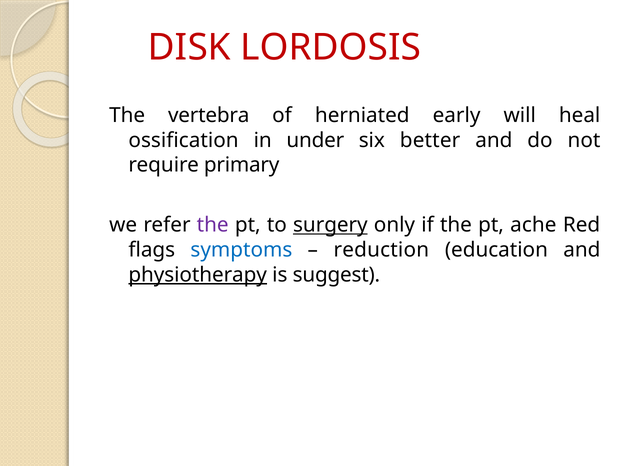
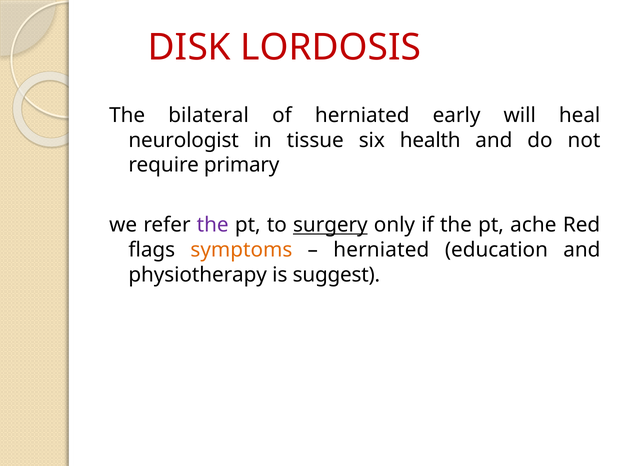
vertebra: vertebra -> bilateral
ossification: ossification -> neurologist
under: under -> tissue
better: better -> health
symptoms colour: blue -> orange
reduction at (381, 250): reduction -> herniated
physiotherapy underline: present -> none
